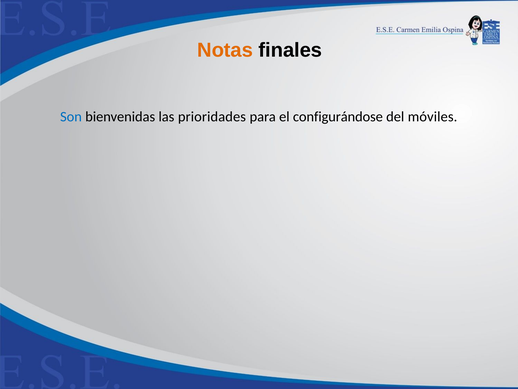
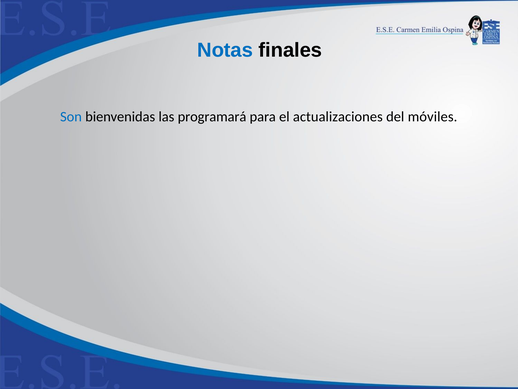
Notas colour: orange -> blue
prioridades: prioridades -> programará
configurándose: configurándose -> actualizaciones
